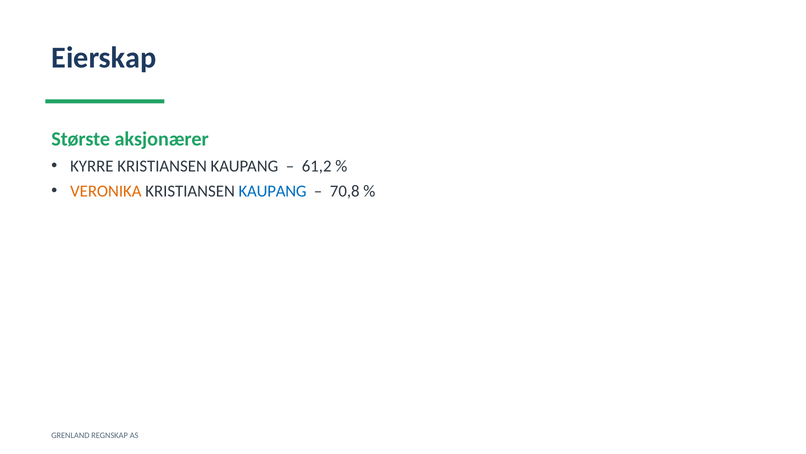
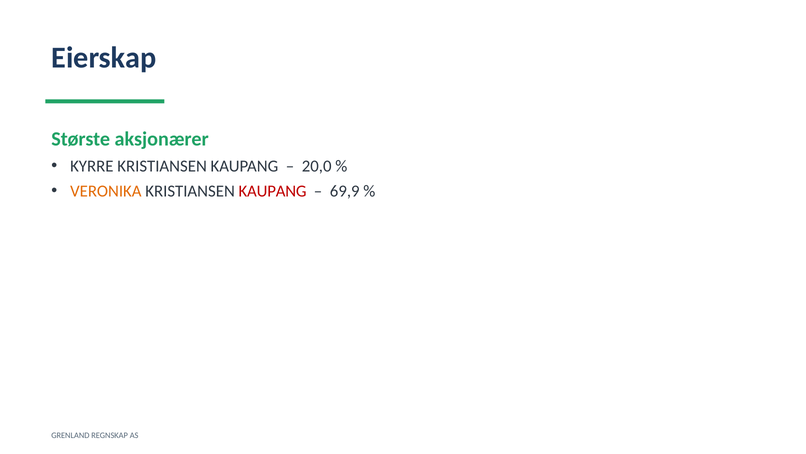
61,2: 61,2 -> 20,0
KAUPANG at (273, 191) colour: blue -> red
70,8: 70,8 -> 69,9
